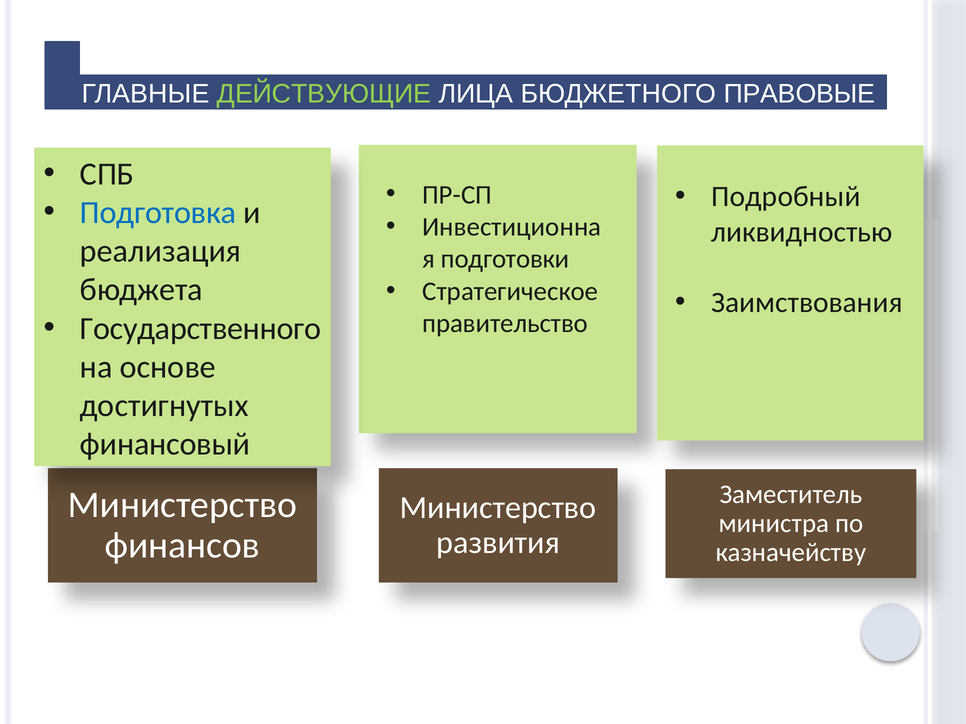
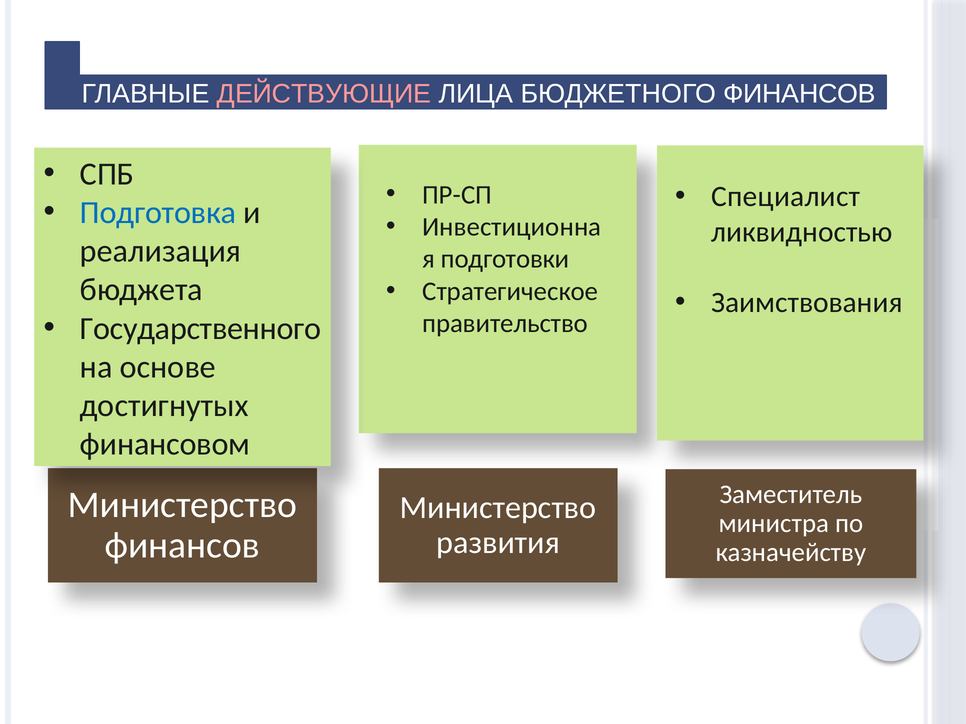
ДЕЙСТВУЮЩИЕ colour: light green -> pink
БЮДЖЕТНОГО ПРАВОВЫЕ: ПРАВОВЫЕ -> ФИНАНСОВ
Подробный: Подробный -> Специалист
финансовый: финансовый -> финансовом
